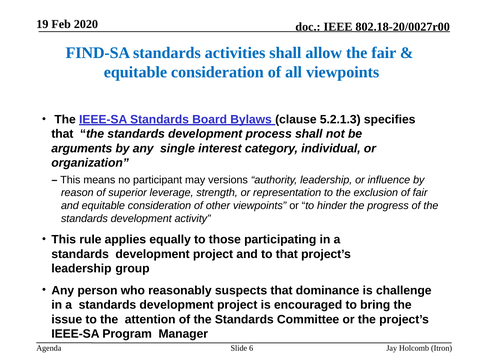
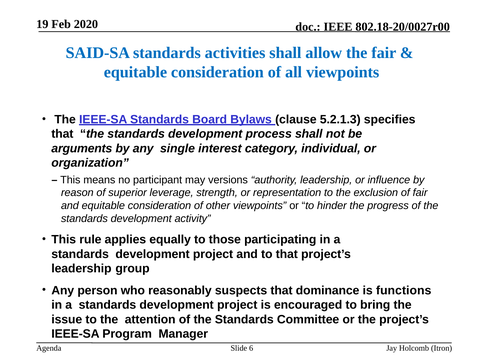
FIND-SA: FIND-SA -> SAID-SA
challenge: challenge -> functions
